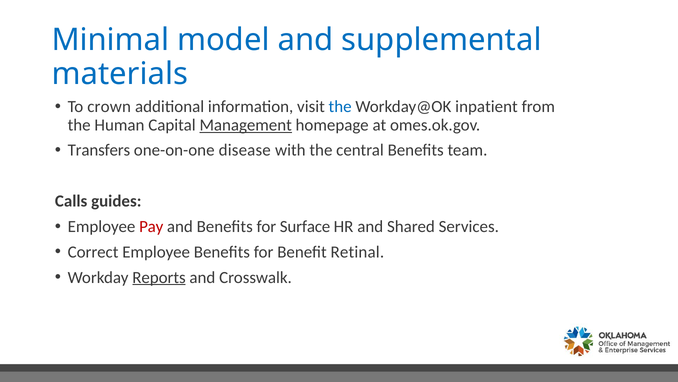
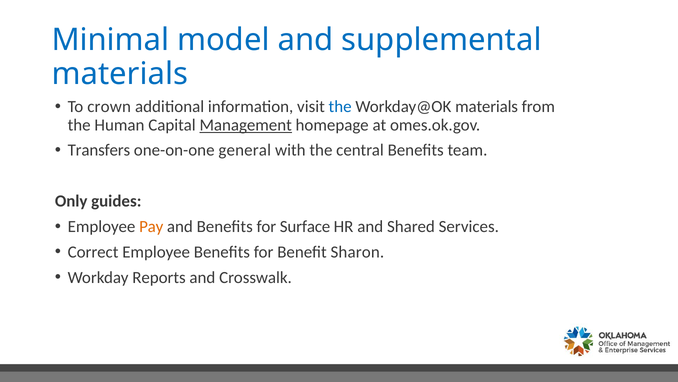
Workday@OK inpatient: inpatient -> materials
disease: disease -> general
Calls: Calls -> Only
Pay colour: red -> orange
Retinal: Retinal -> Sharon
Reports underline: present -> none
